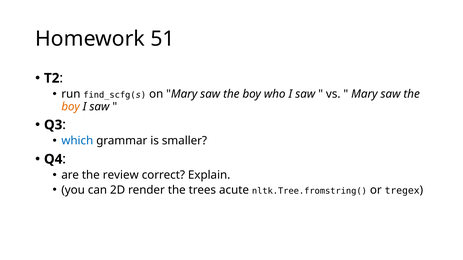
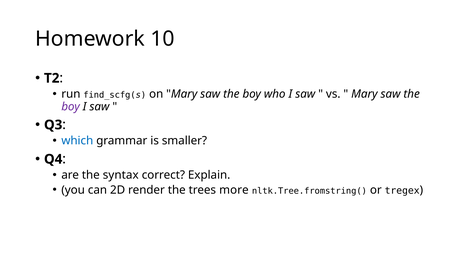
51: 51 -> 10
boy at (71, 107) colour: orange -> purple
review: review -> syntax
acute: acute -> more
